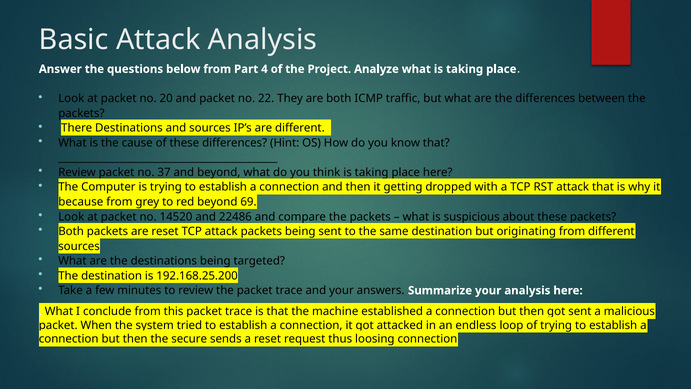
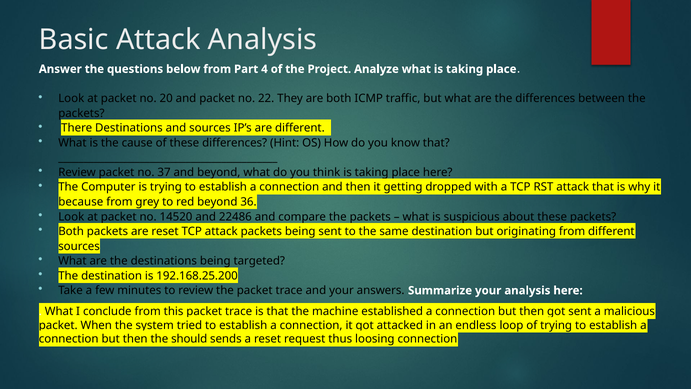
69: 69 -> 36
secure: secure -> should
